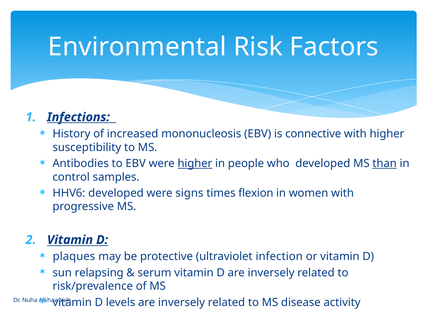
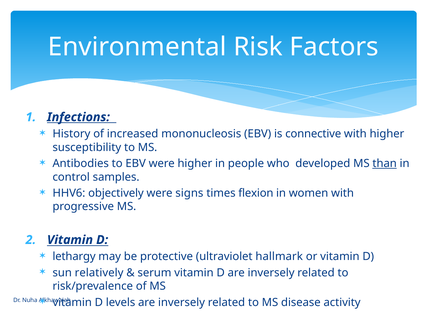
higher at (195, 164) underline: present -> none
HHV6 developed: developed -> objectively
plaques: plaques -> lethargy
infection: infection -> hallmark
relapsing: relapsing -> relatively
